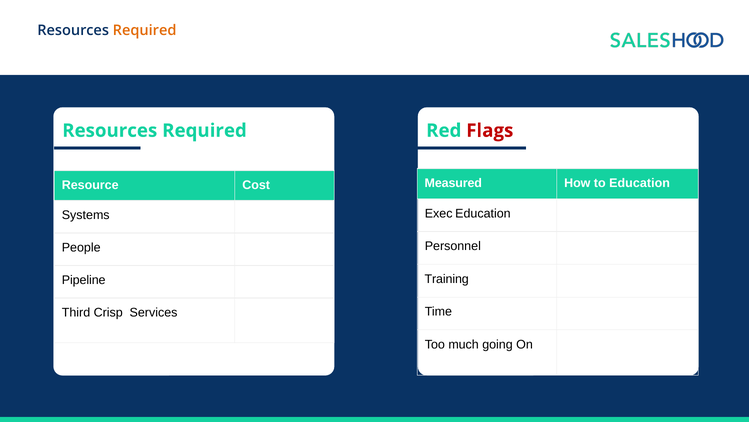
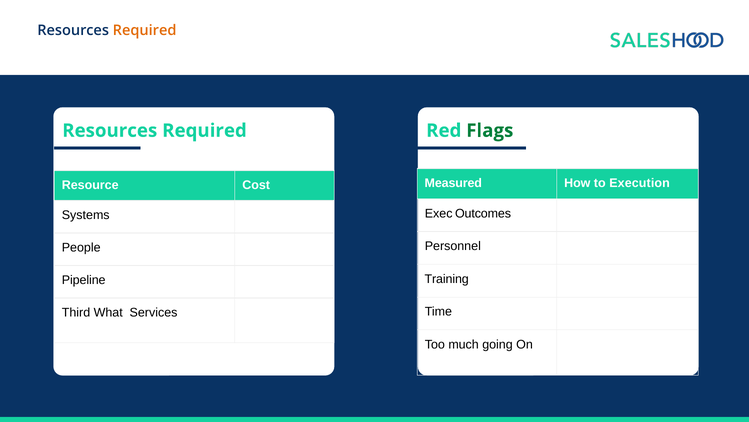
Flags colour: red -> green
to Education: Education -> Execution
Exec Education: Education -> Outcomes
Crisp: Crisp -> What
